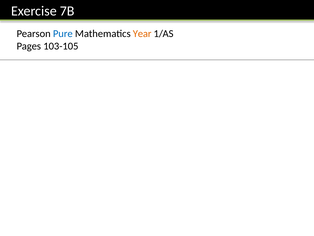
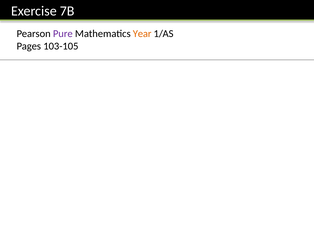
Pure colour: blue -> purple
